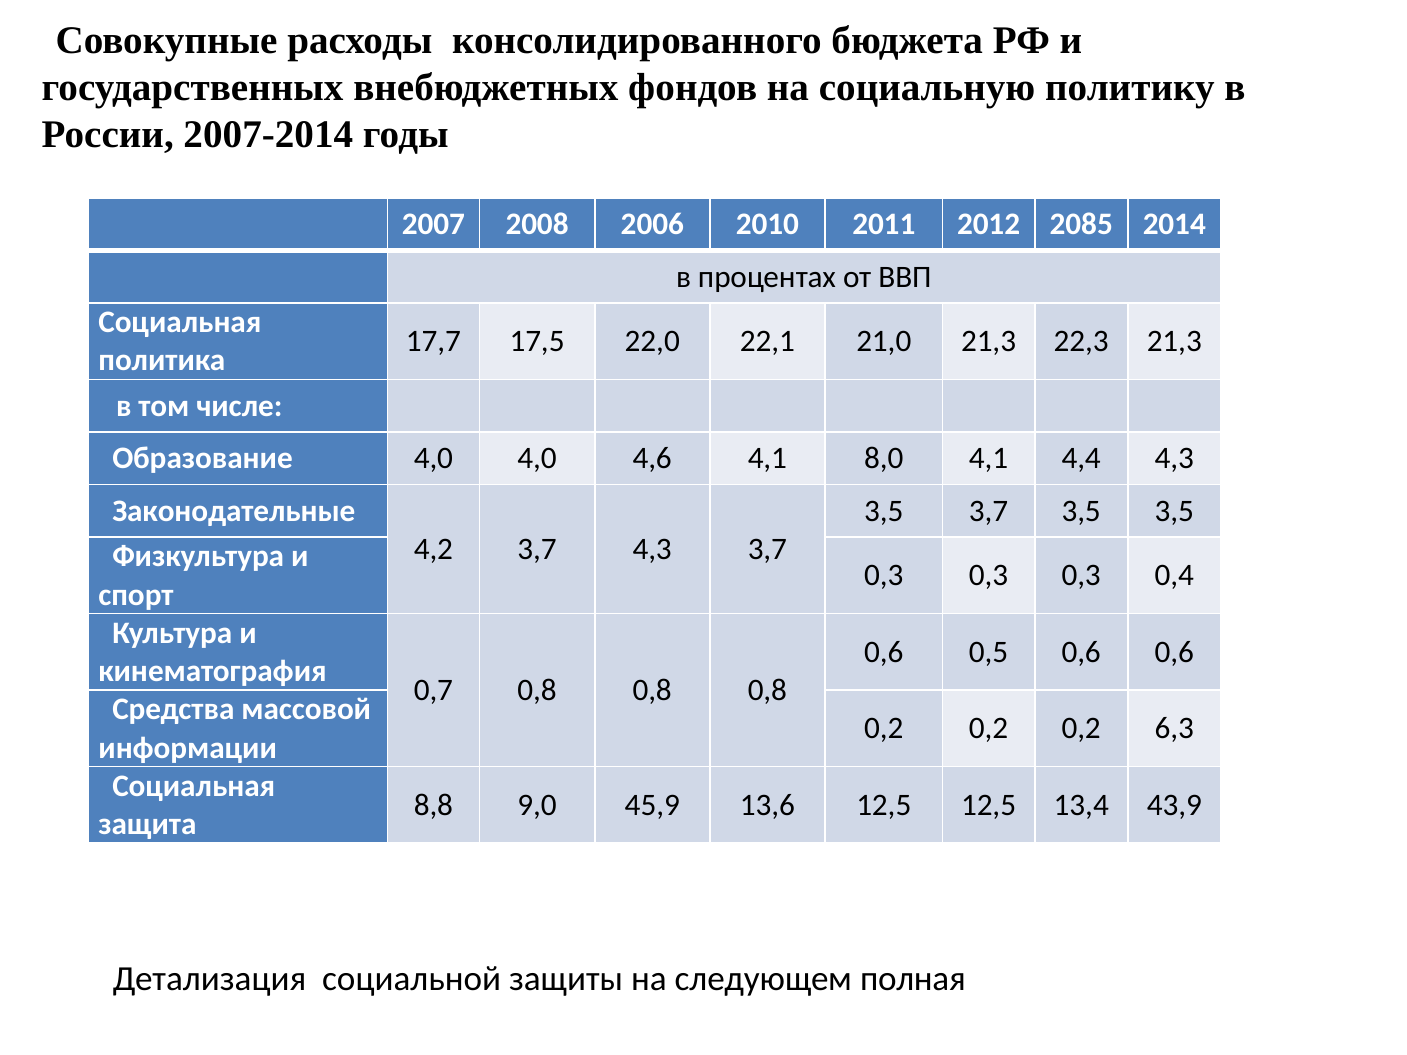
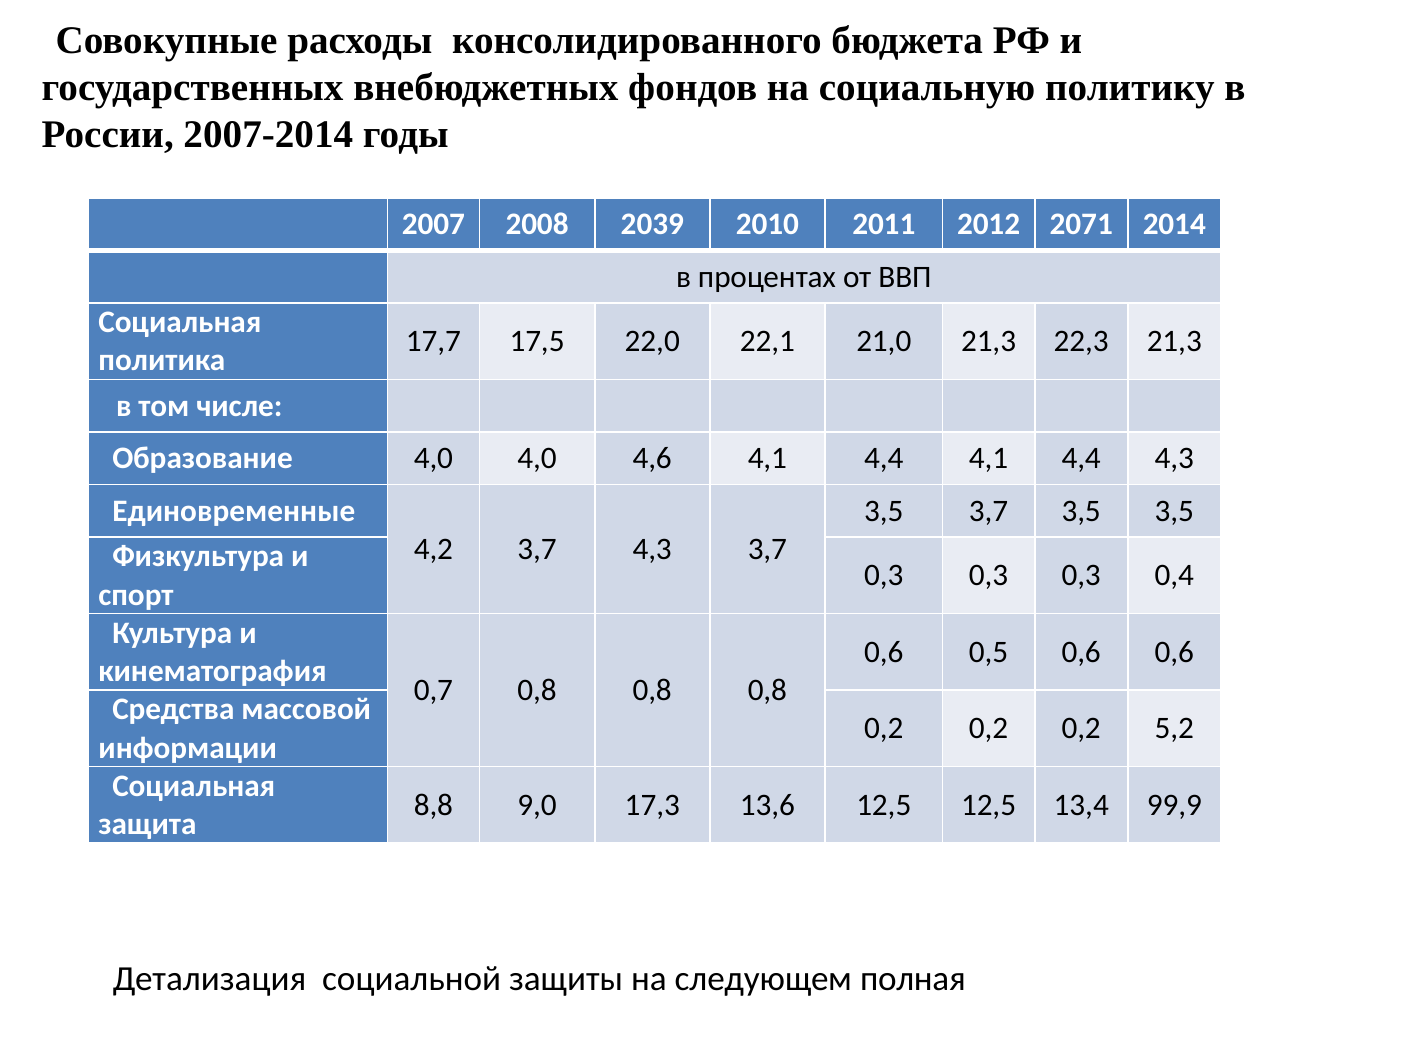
2006: 2006 -> 2039
2085: 2085 -> 2071
4,6 4,1 8,0: 8,0 -> 4,4
Законодательные: Законодательные -> Единовременные
6,3: 6,3 -> 5,2
45,9: 45,9 -> 17,3
43,9: 43,9 -> 99,9
